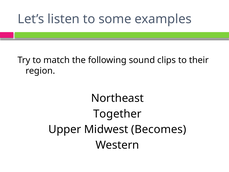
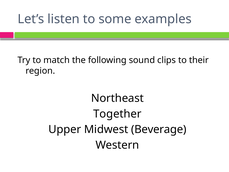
Becomes: Becomes -> Beverage
